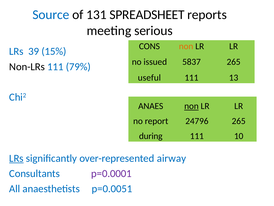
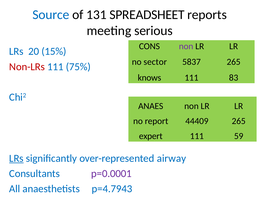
non at (186, 46) colour: orange -> purple
39: 39 -> 20
issued: issued -> sector
Non-LRs colour: black -> red
79%: 79% -> 75%
useful: useful -> knows
13: 13 -> 83
non at (191, 106) underline: present -> none
24796: 24796 -> 44409
during: during -> expert
10: 10 -> 59
p=0.0051: p=0.0051 -> p=4.7943
